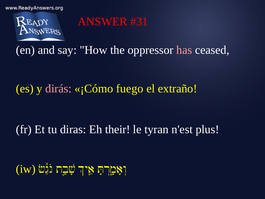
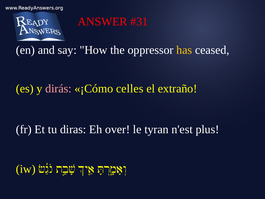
has colour: pink -> yellow
fuego: fuego -> celles
their: their -> over
